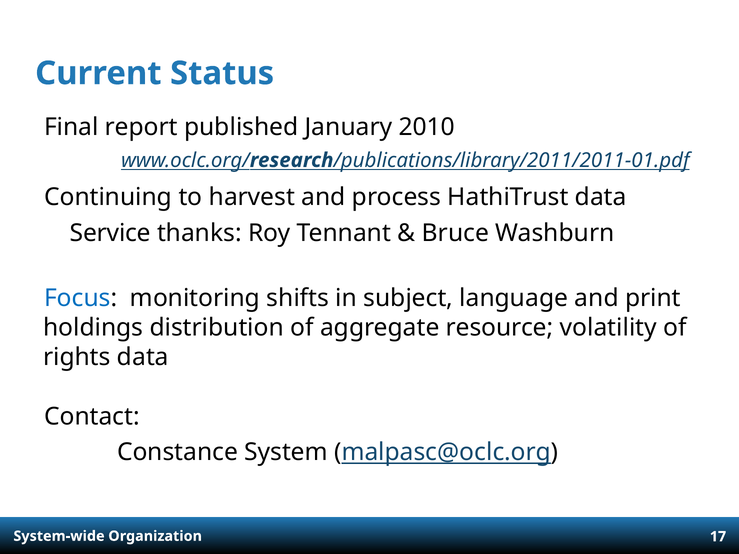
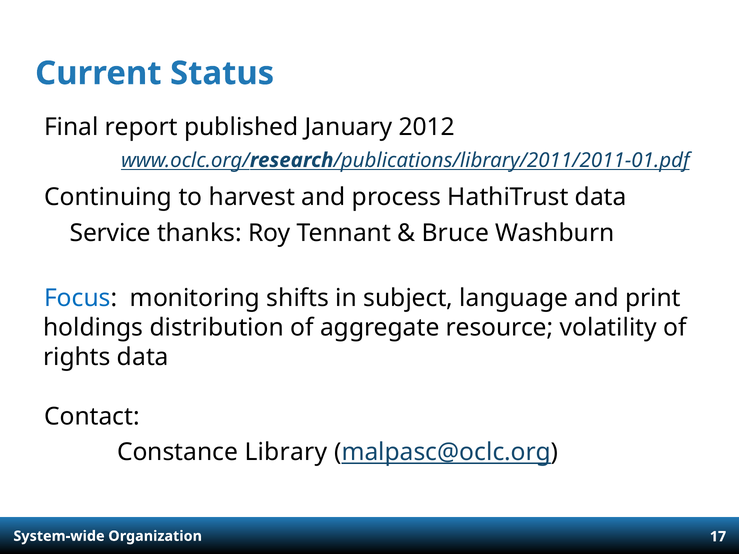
2010: 2010 -> 2012
System: System -> Library
